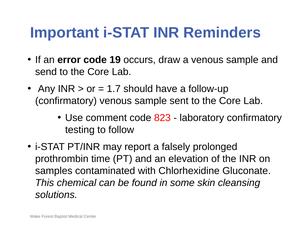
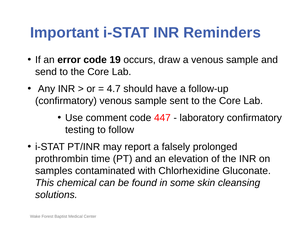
1.7: 1.7 -> 4.7
823: 823 -> 447
